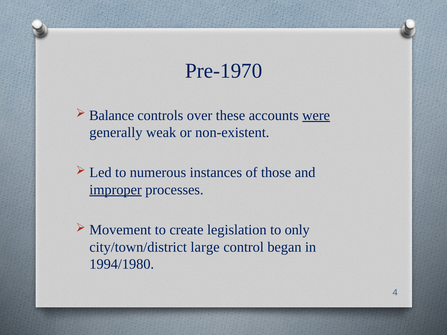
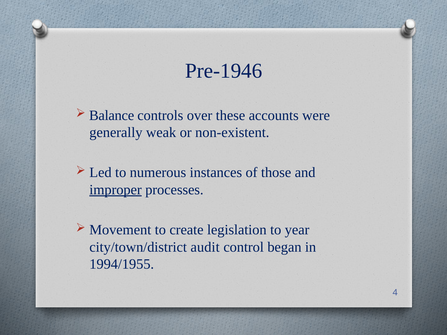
Pre-1970: Pre-1970 -> Pre-1946
were underline: present -> none
only: only -> year
large: large -> audit
1994/1980: 1994/1980 -> 1994/1955
